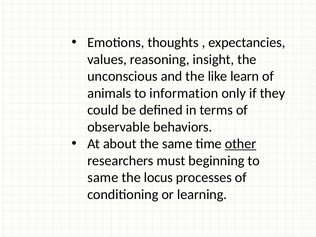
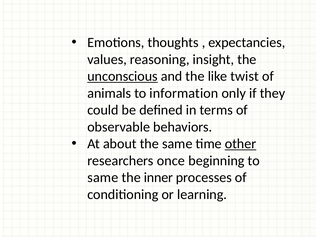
unconscious underline: none -> present
learn: learn -> twist
must: must -> once
locus: locus -> inner
